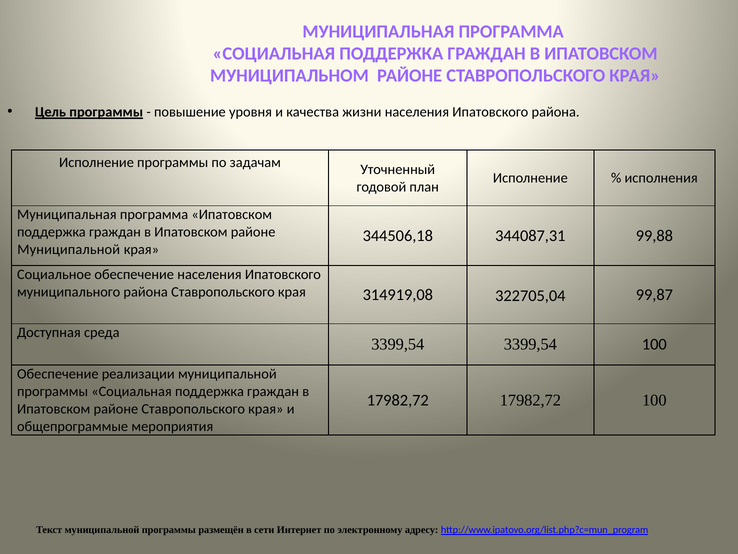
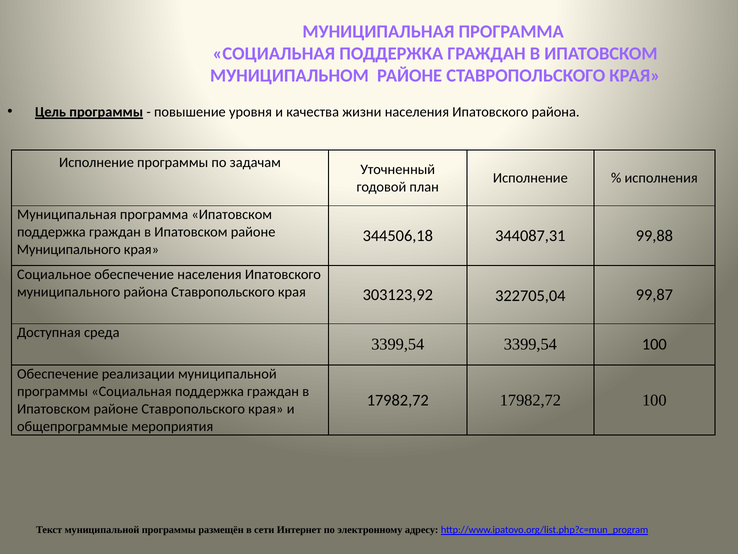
Муниципальной at (69, 249): Муниципальной -> Муниципального
314919,08: 314919,08 -> 303123,92
